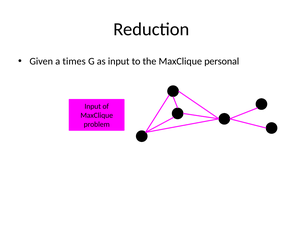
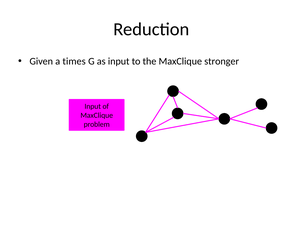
personal: personal -> stronger
